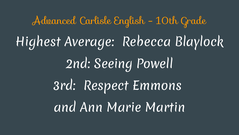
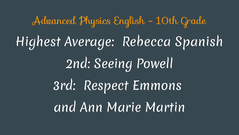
Carlisle: Carlisle -> Physics
Blaylock: Blaylock -> Spanish
